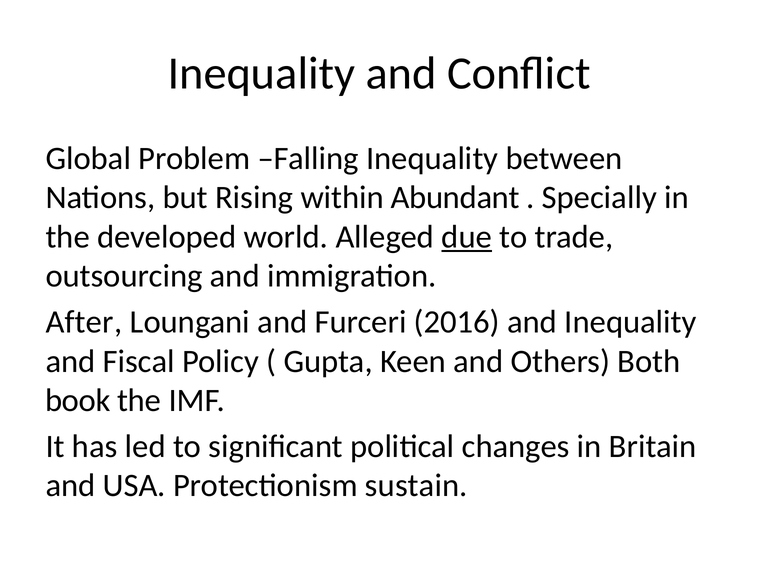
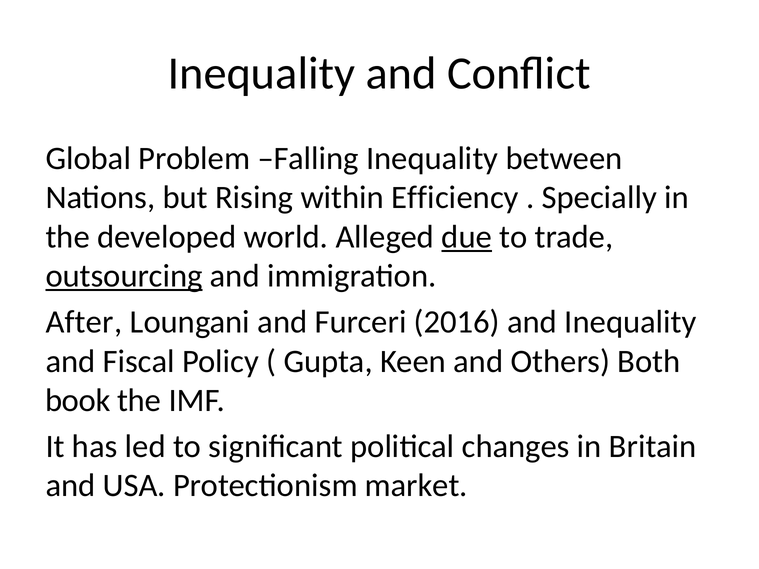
Abundant: Abundant -> Efficiency
outsourcing underline: none -> present
sustain: sustain -> market
